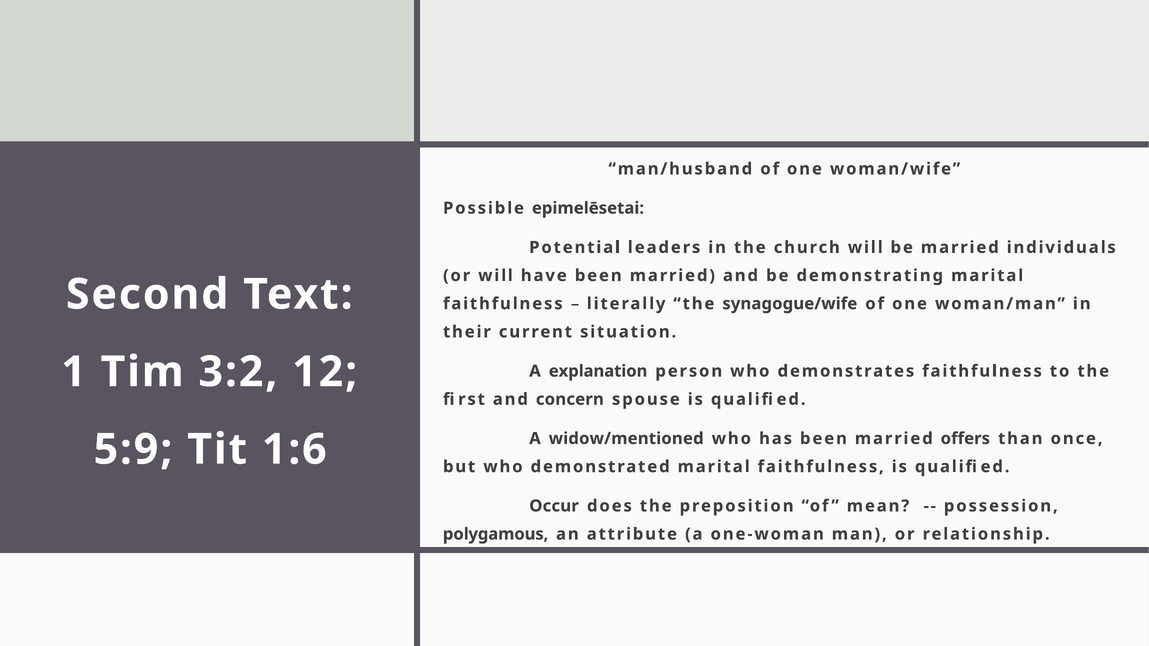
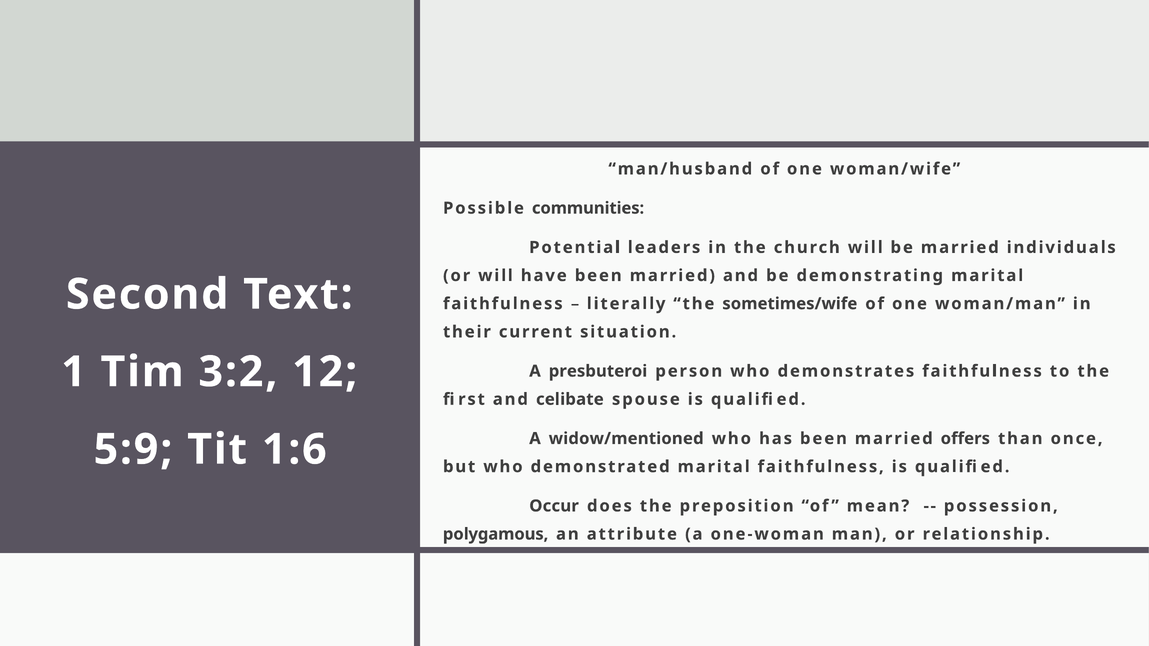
epimelēsetai: epimelēsetai -> communities
synagogue/wife: synagogue/wife -> sometimes/wife
explanation: explanation -> presbuteroi
concern: concern -> celibate
